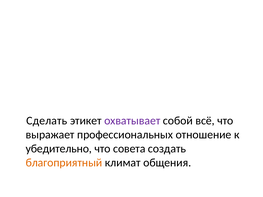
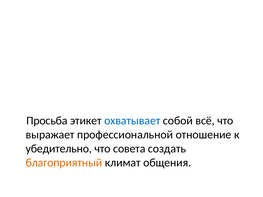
Сделать: Сделать -> Просьба
охватывает colour: purple -> blue
профессиональных: профессиональных -> профессиональной
